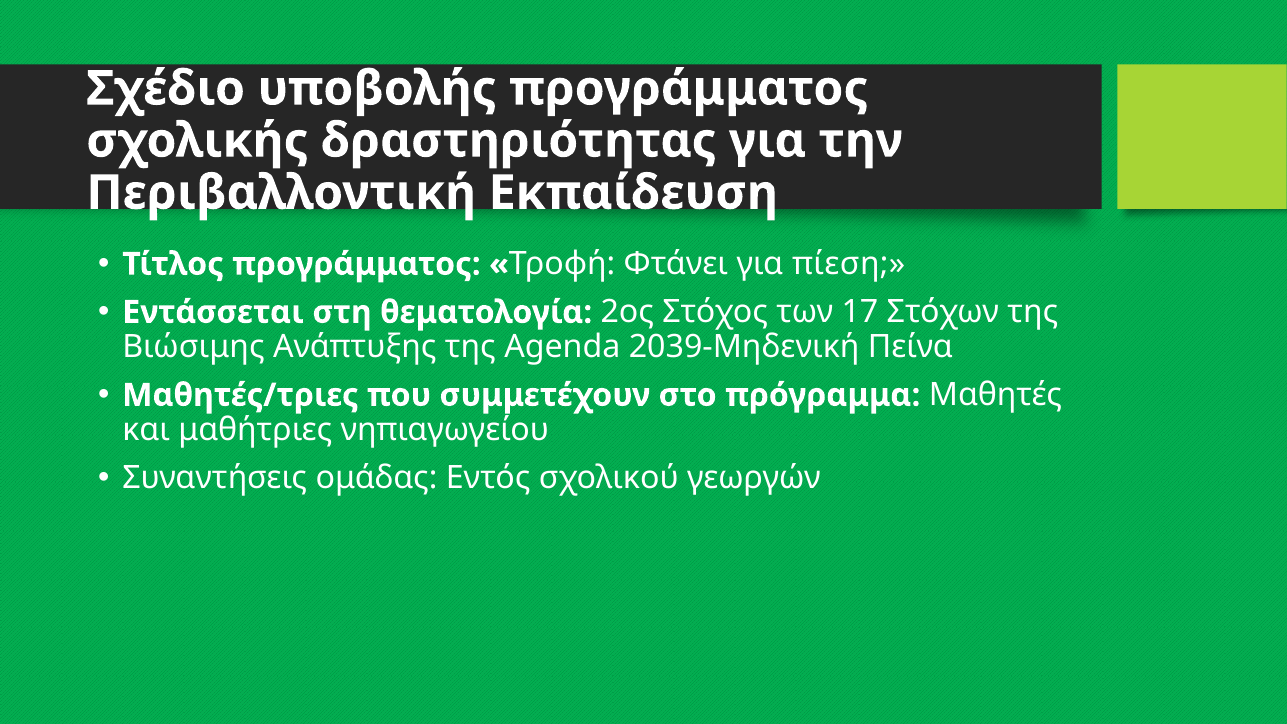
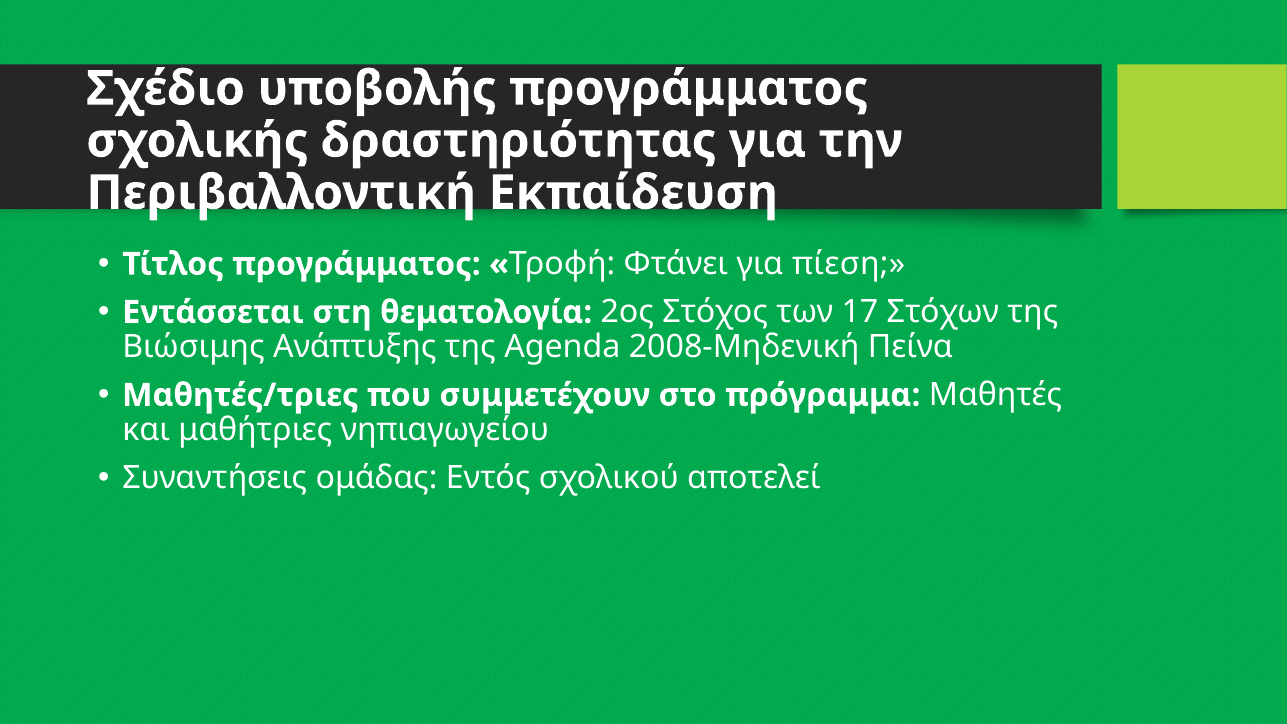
2039-Μηδενική: 2039-Μηδενική -> 2008-Μηδενική
γεωργών: γεωργών -> αποτελεί
